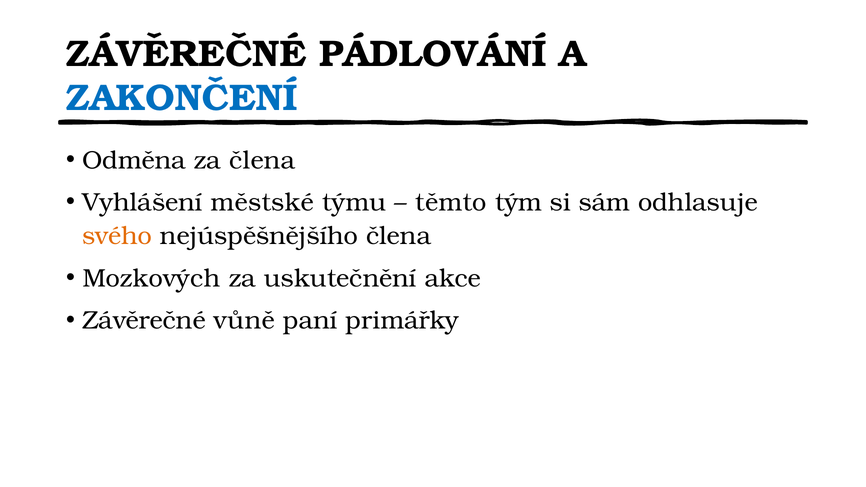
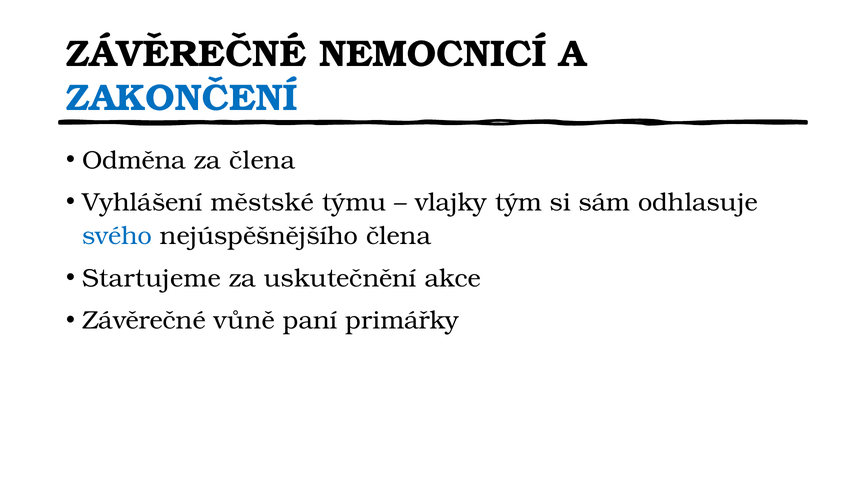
PÁDLOVÁNÍ: PÁDLOVÁNÍ -> NEMOCNICÍ
těmto: těmto -> vlajky
svého colour: orange -> blue
Mozkových: Mozkových -> Startujeme
